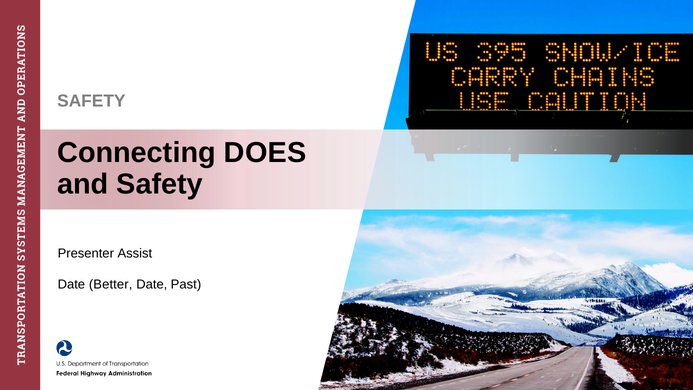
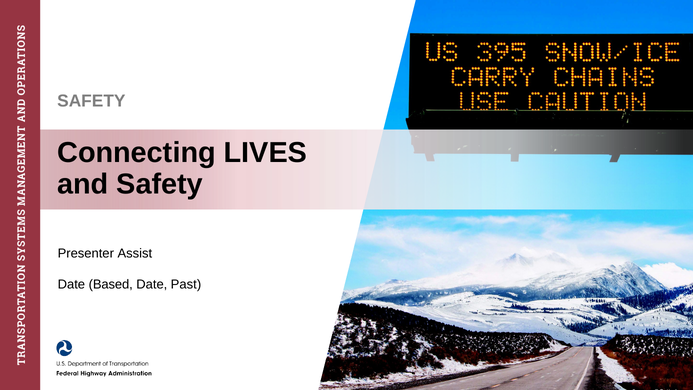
DOES: DOES -> LIVES
Better: Better -> Based
